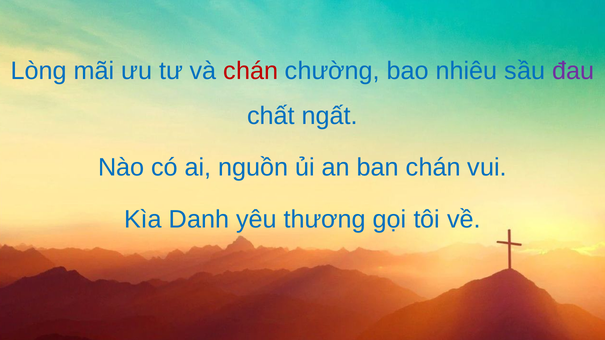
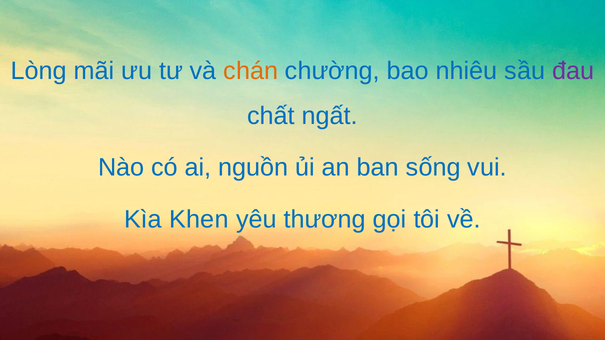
chán at (251, 71) colour: red -> orange
ban chán: chán -> sống
Danh: Danh -> Khen
